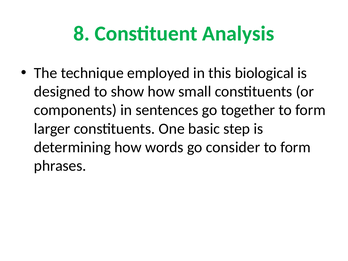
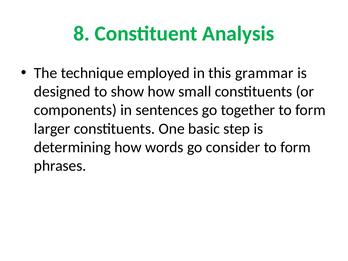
biological: biological -> grammar
